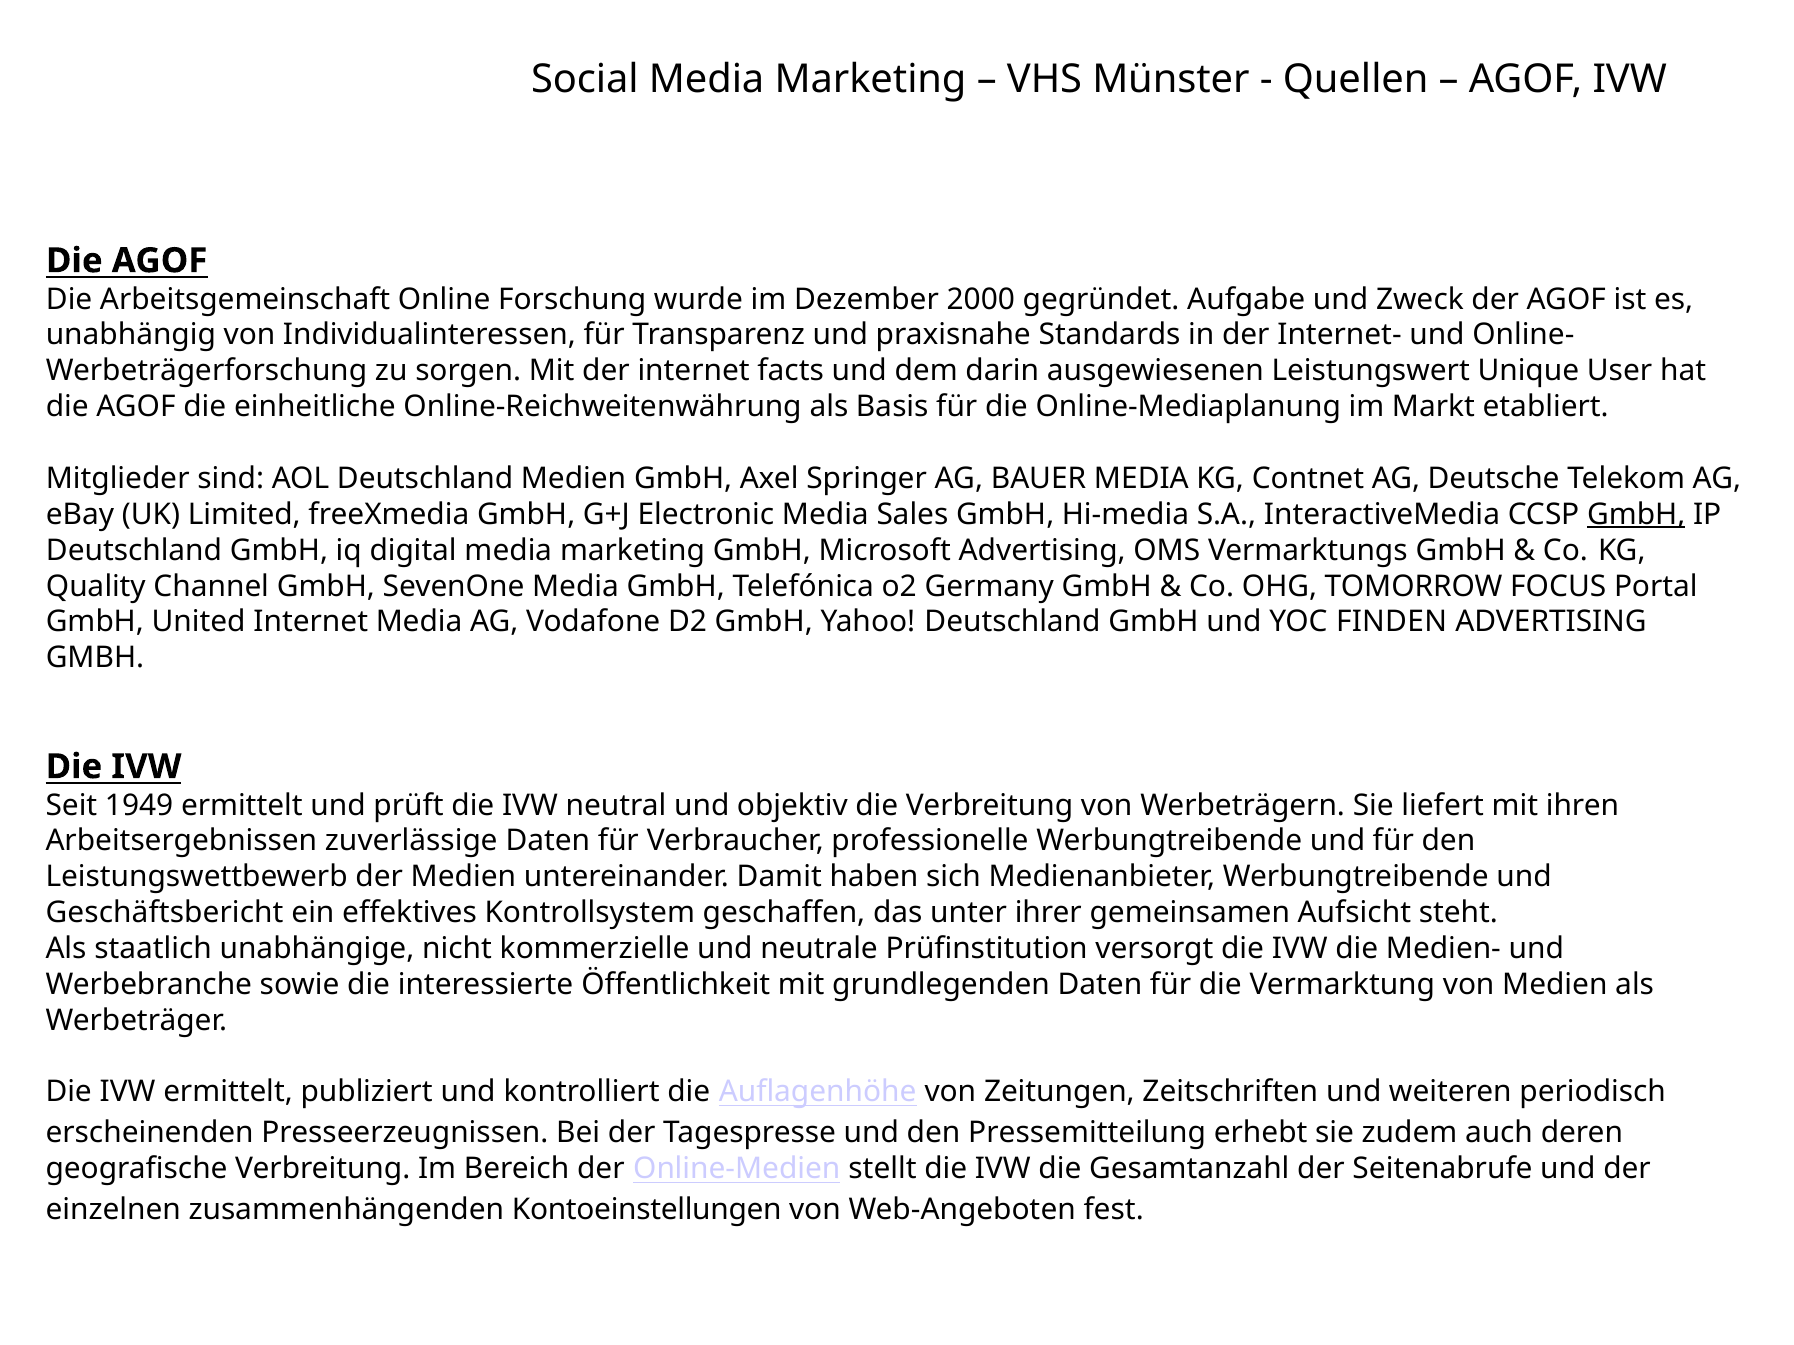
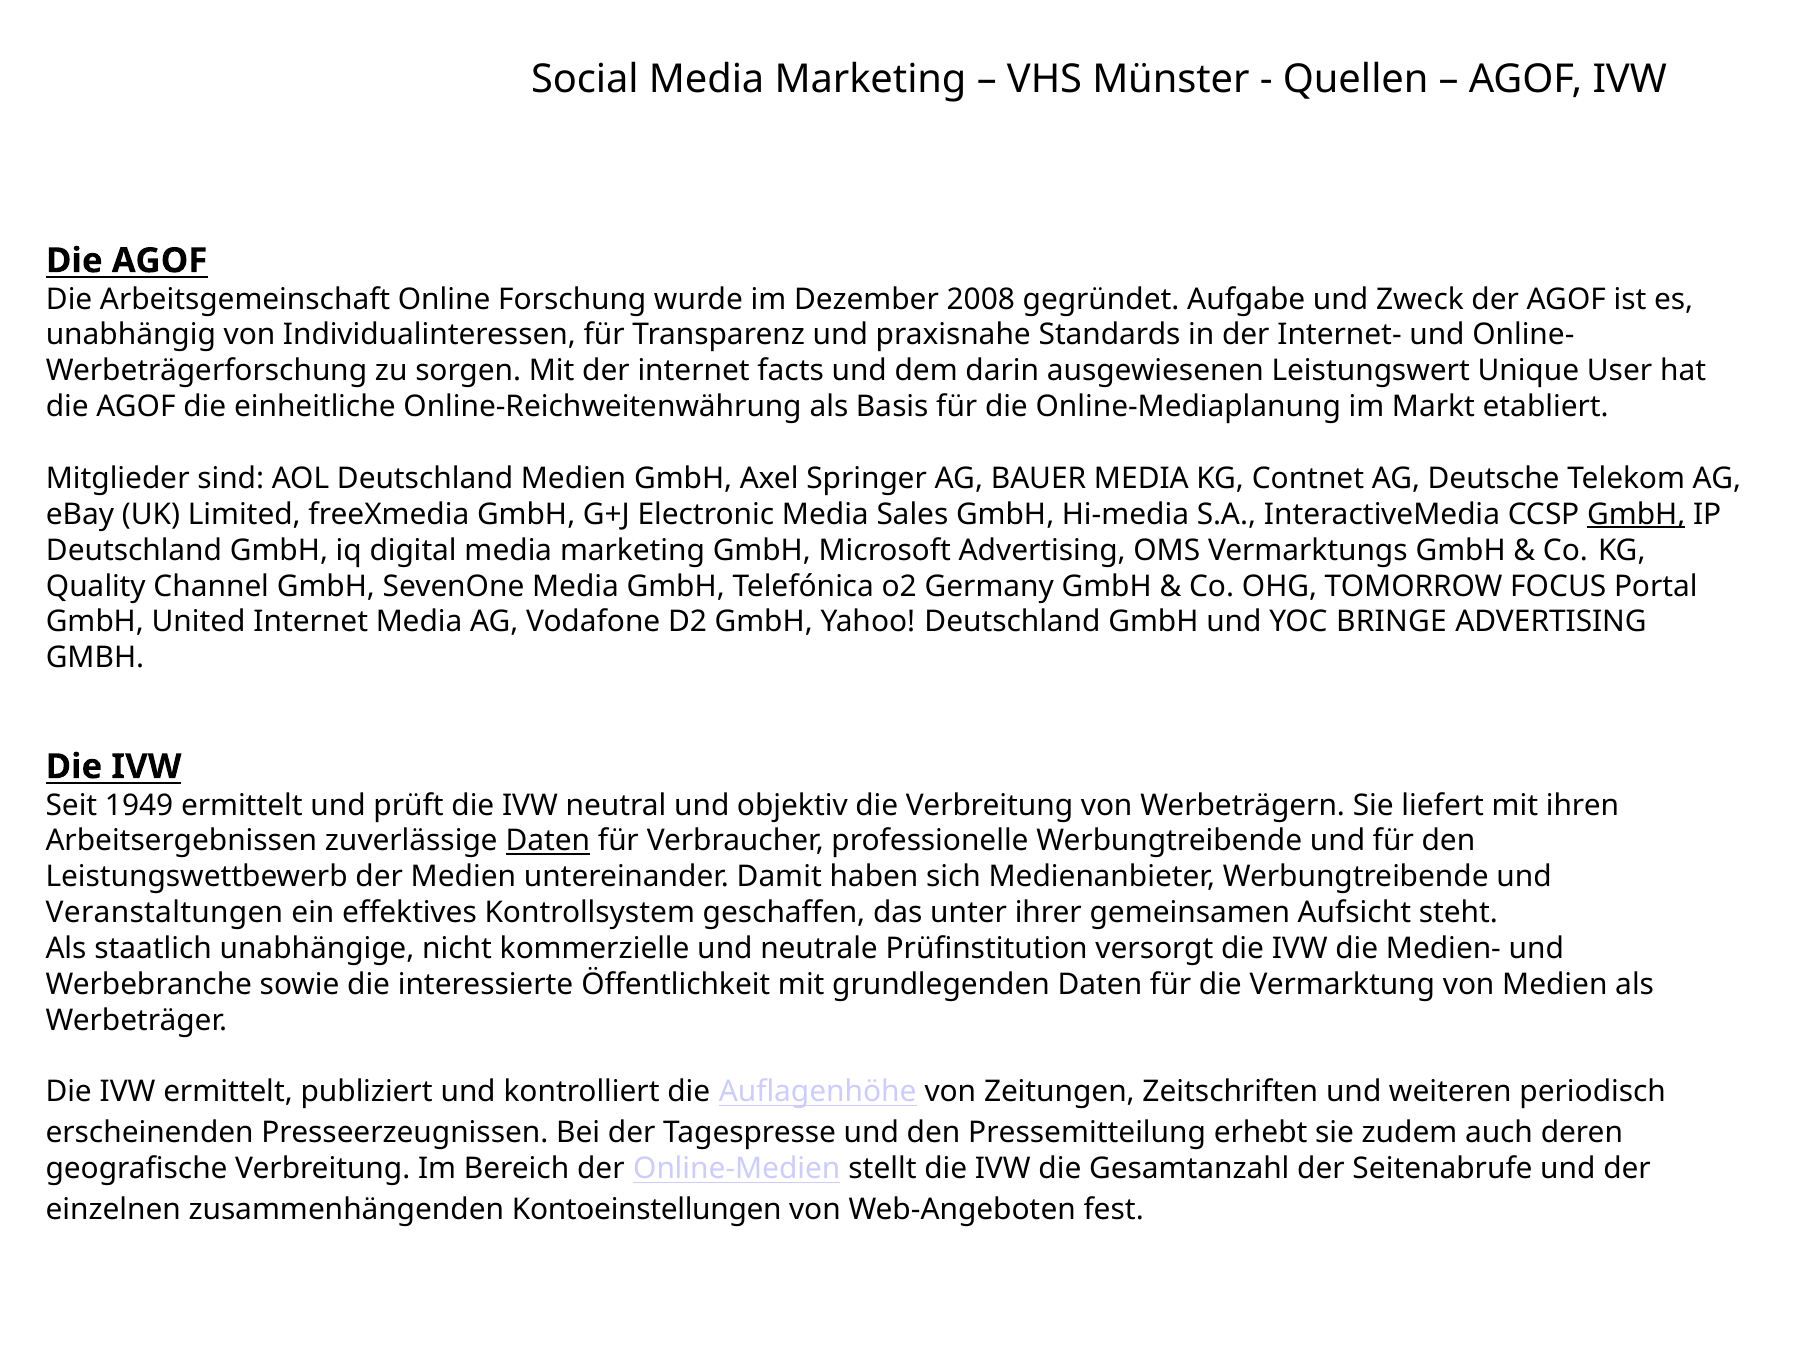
2000: 2000 -> 2008
FINDEN: FINDEN -> BRINGE
Daten at (548, 841) underline: none -> present
Geschäftsbericht: Geschäftsbericht -> Veranstaltungen
